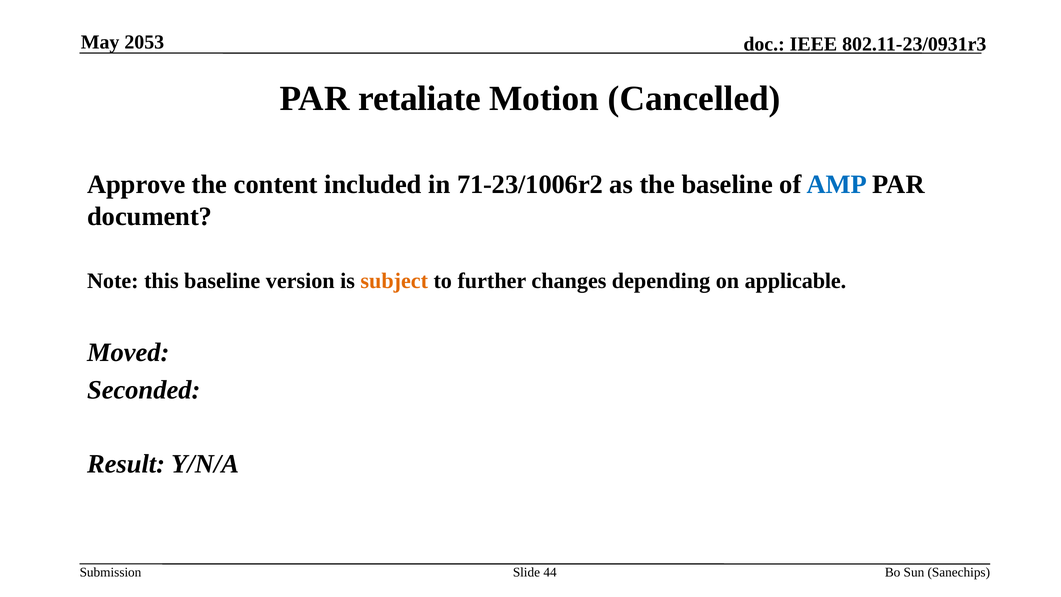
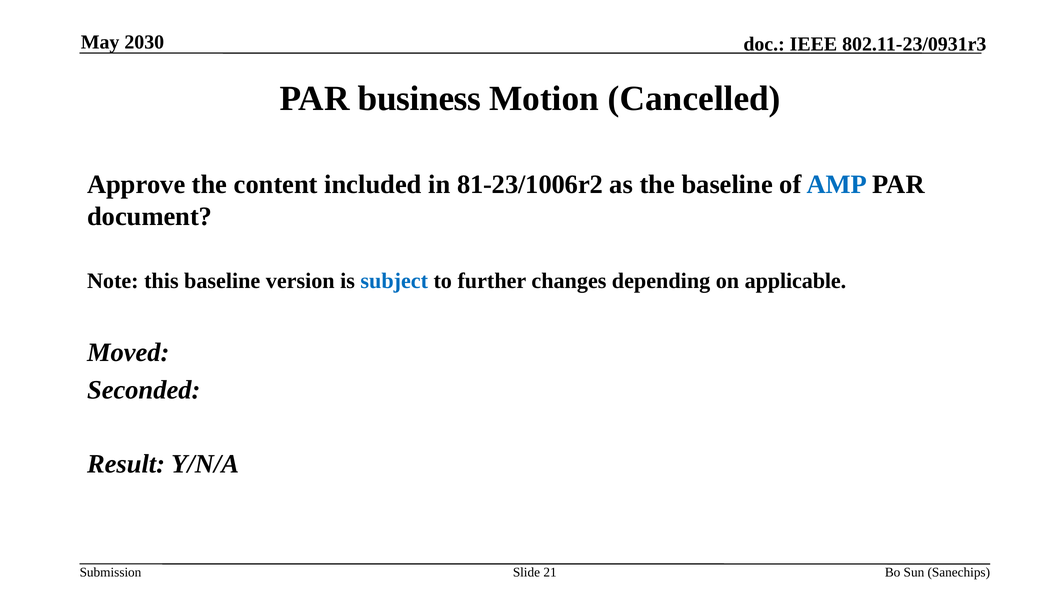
2053: 2053 -> 2030
retaliate: retaliate -> business
71-23/1006r2: 71-23/1006r2 -> 81-23/1006r2
subject colour: orange -> blue
44: 44 -> 21
